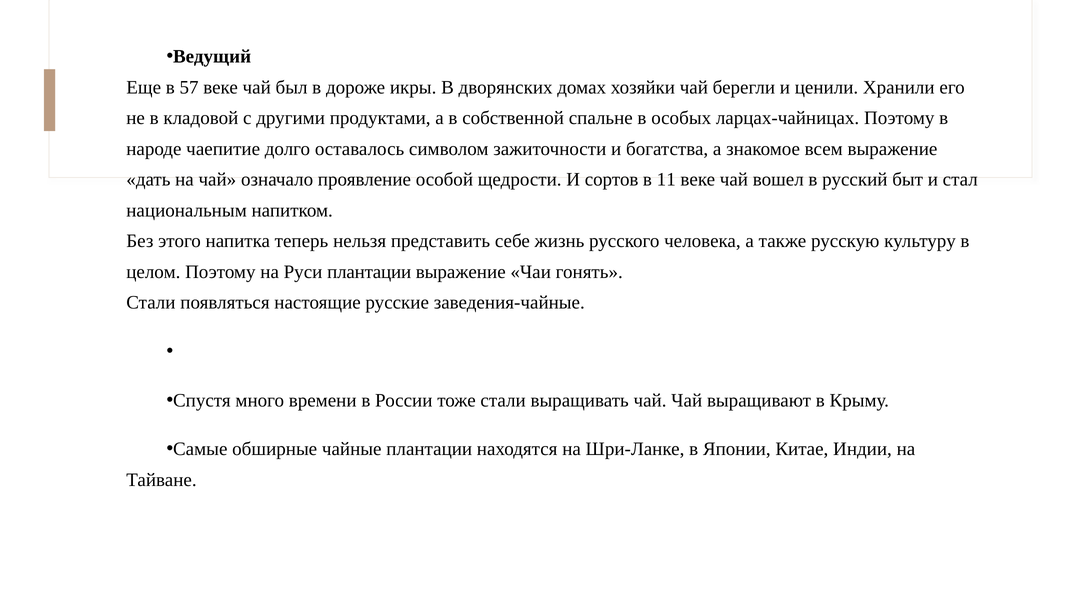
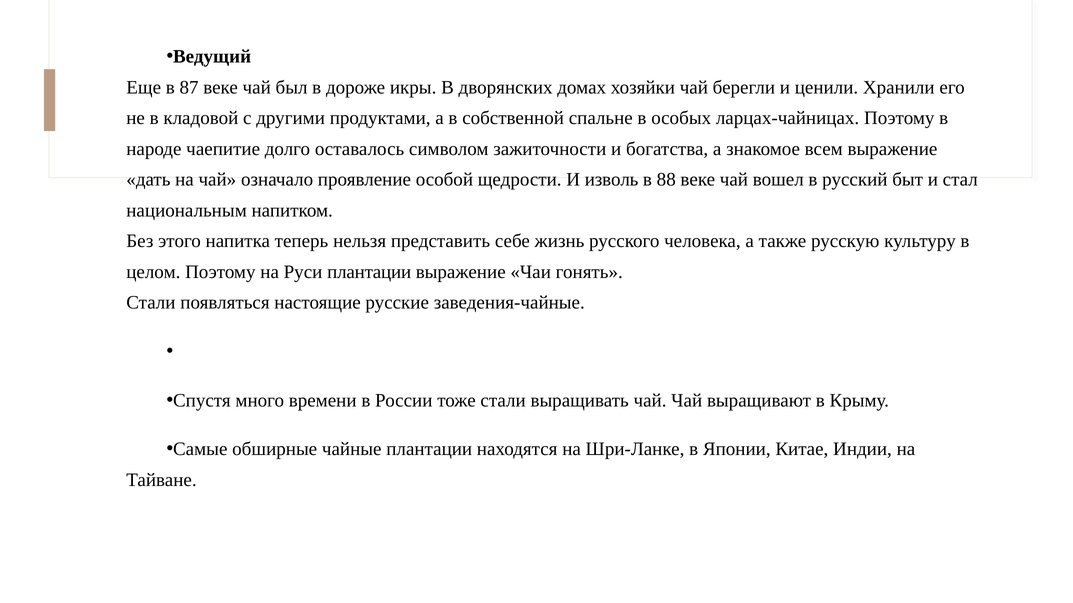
57: 57 -> 87
сортов: сортов -> изволь
11: 11 -> 88
